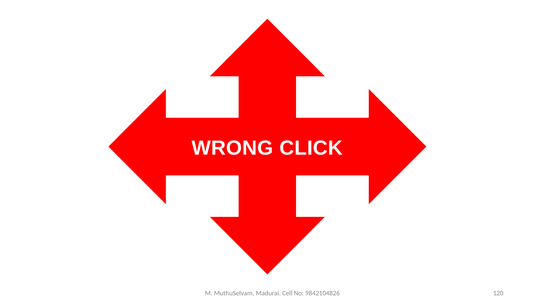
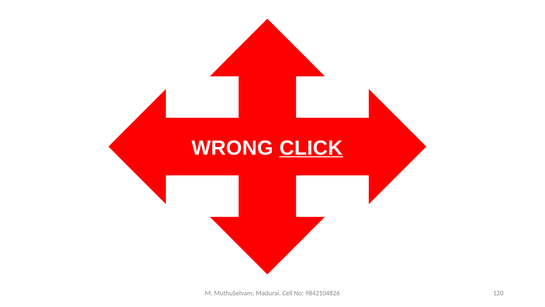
CLICK underline: none -> present
